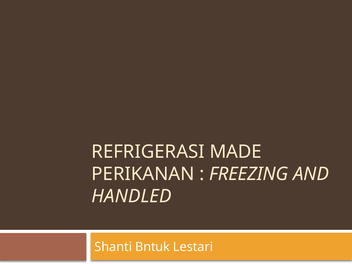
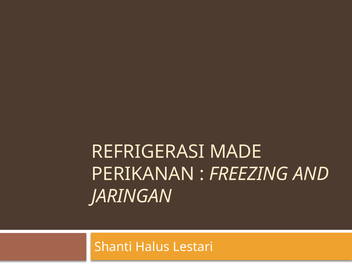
HANDLED: HANDLED -> JARINGAN
Bntuk: Bntuk -> Halus
